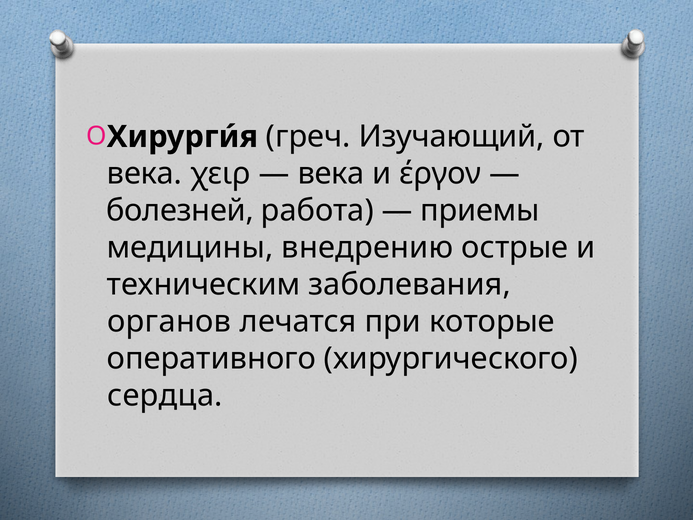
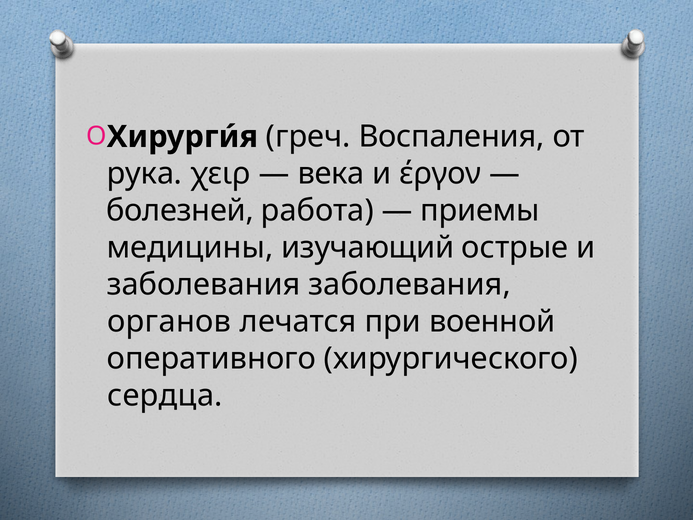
Изучающий: Изучающий -> Воспаления
века at (144, 174): века -> рука
внедрению: внедрению -> изучающий
техническим at (204, 285): техническим -> заболевания
которые: которые -> военной
